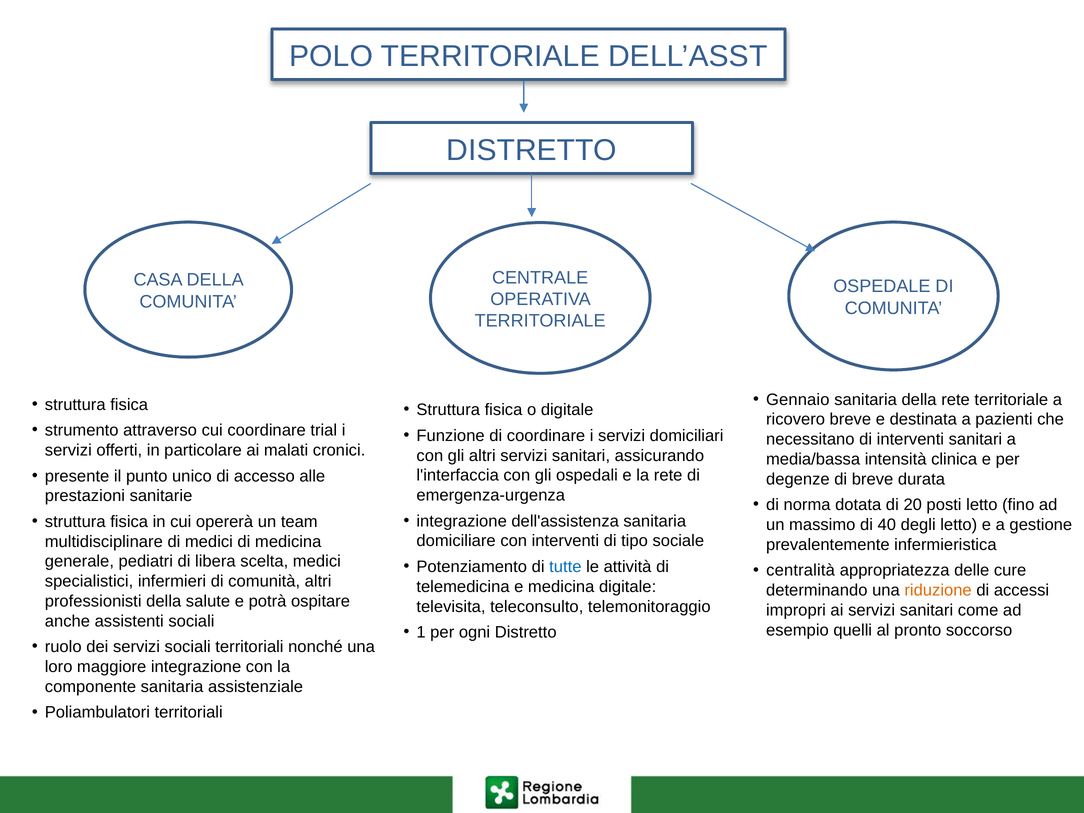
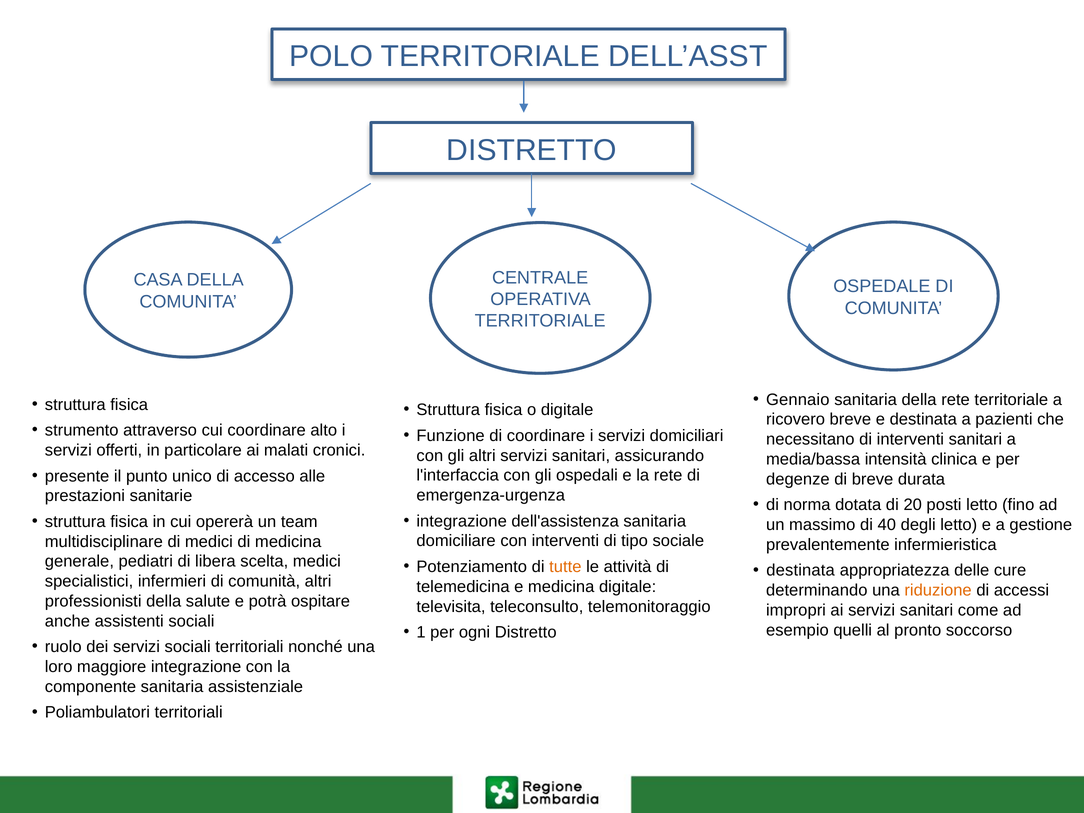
trial: trial -> alto
tutte colour: blue -> orange
centralità at (801, 571): centralità -> destinata
